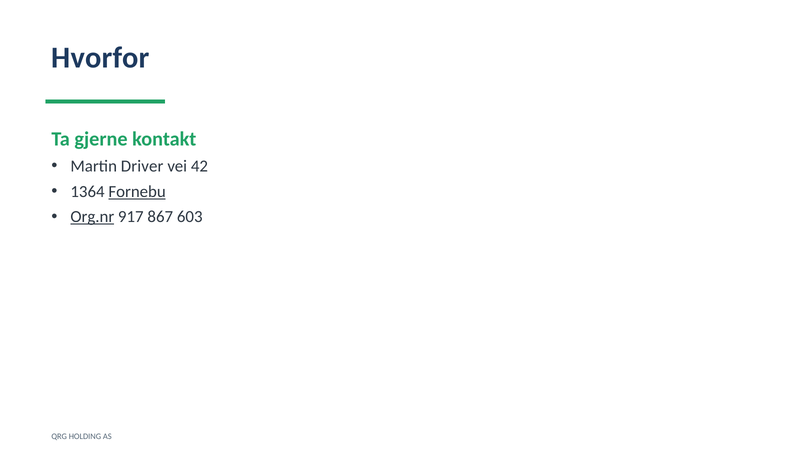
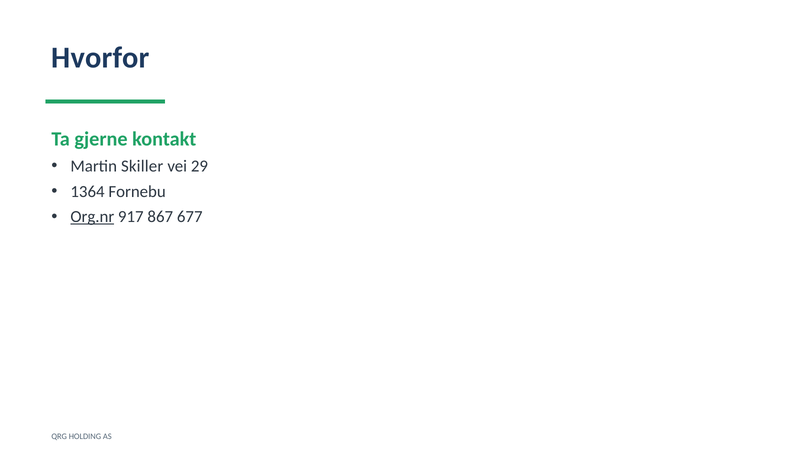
Driver: Driver -> Skiller
42: 42 -> 29
Fornebu underline: present -> none
603: 603 -> 677
